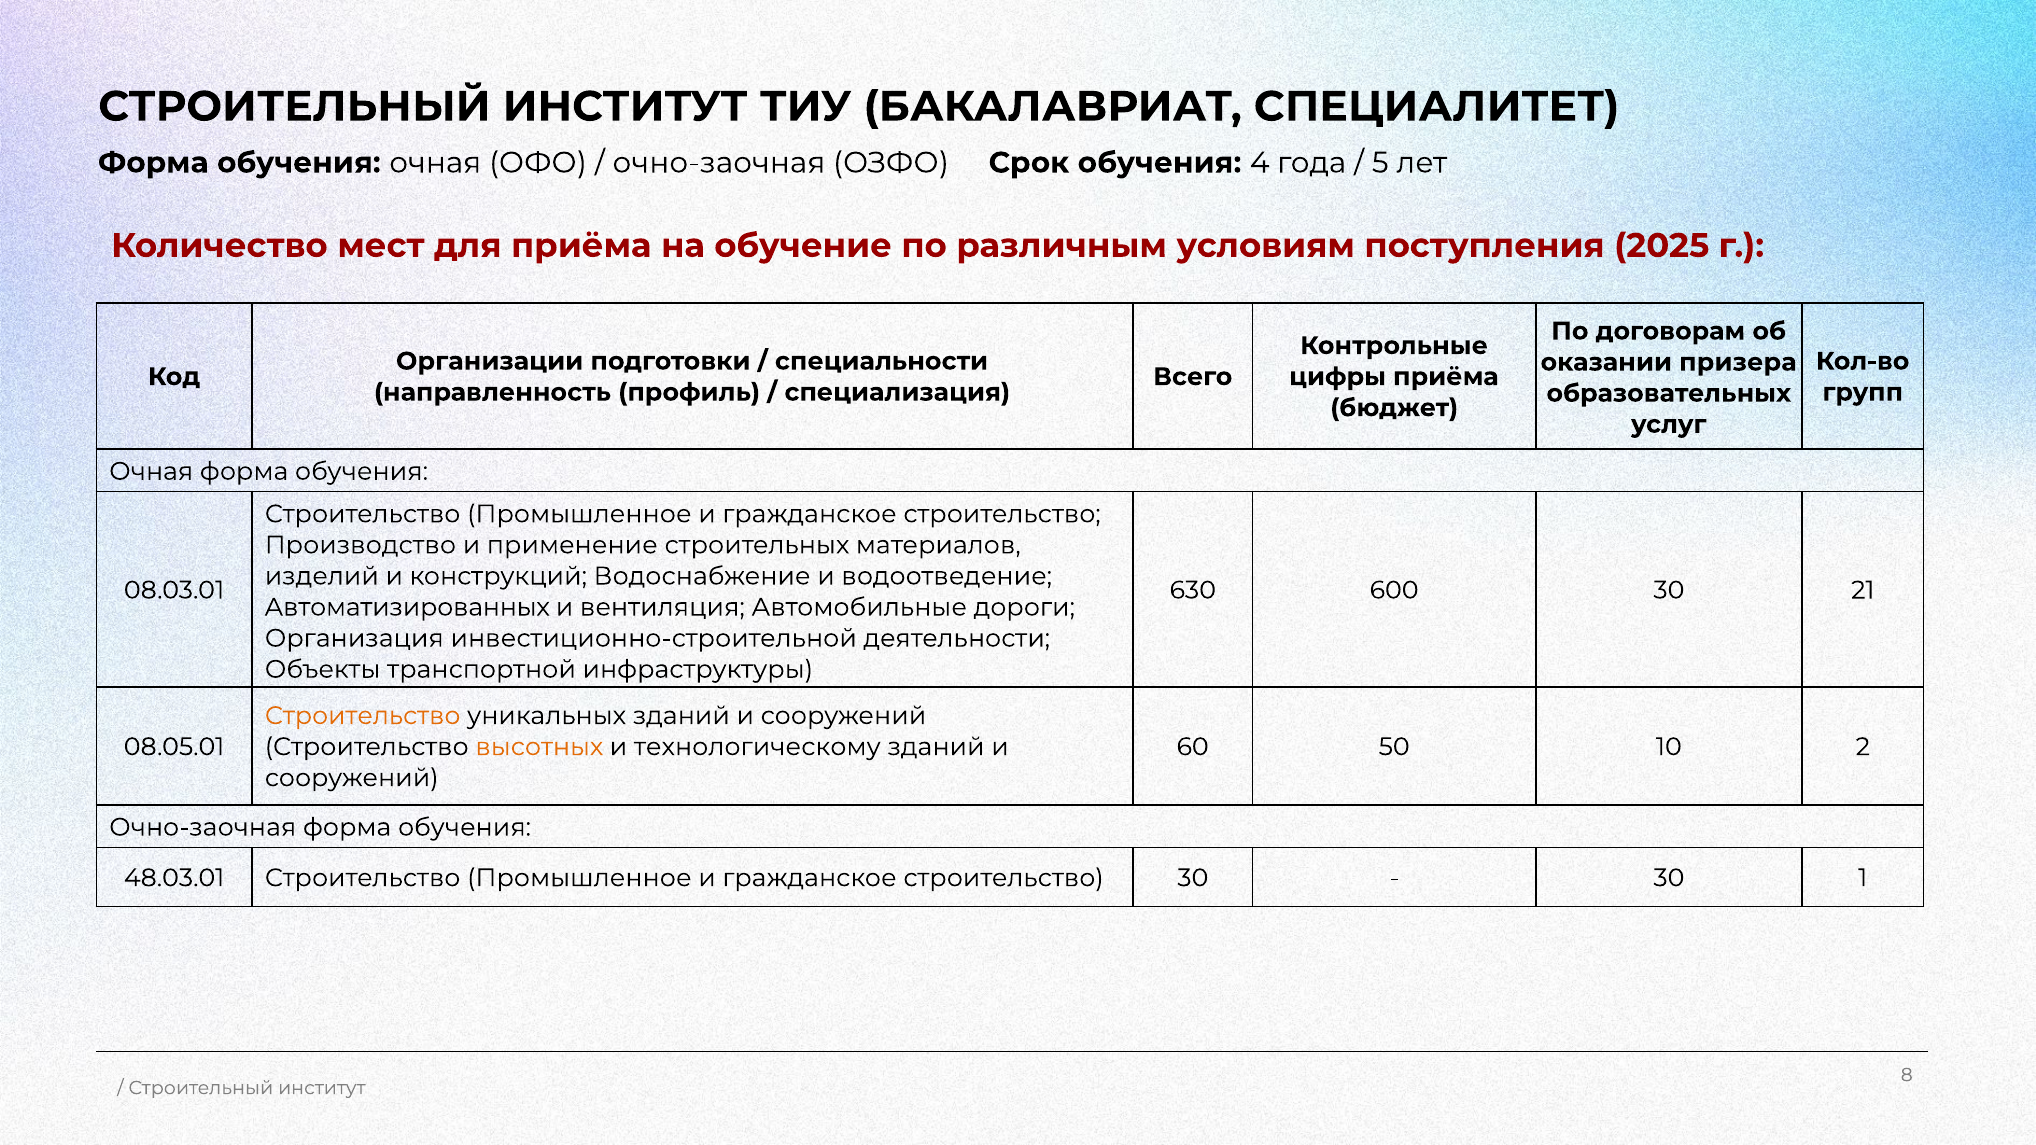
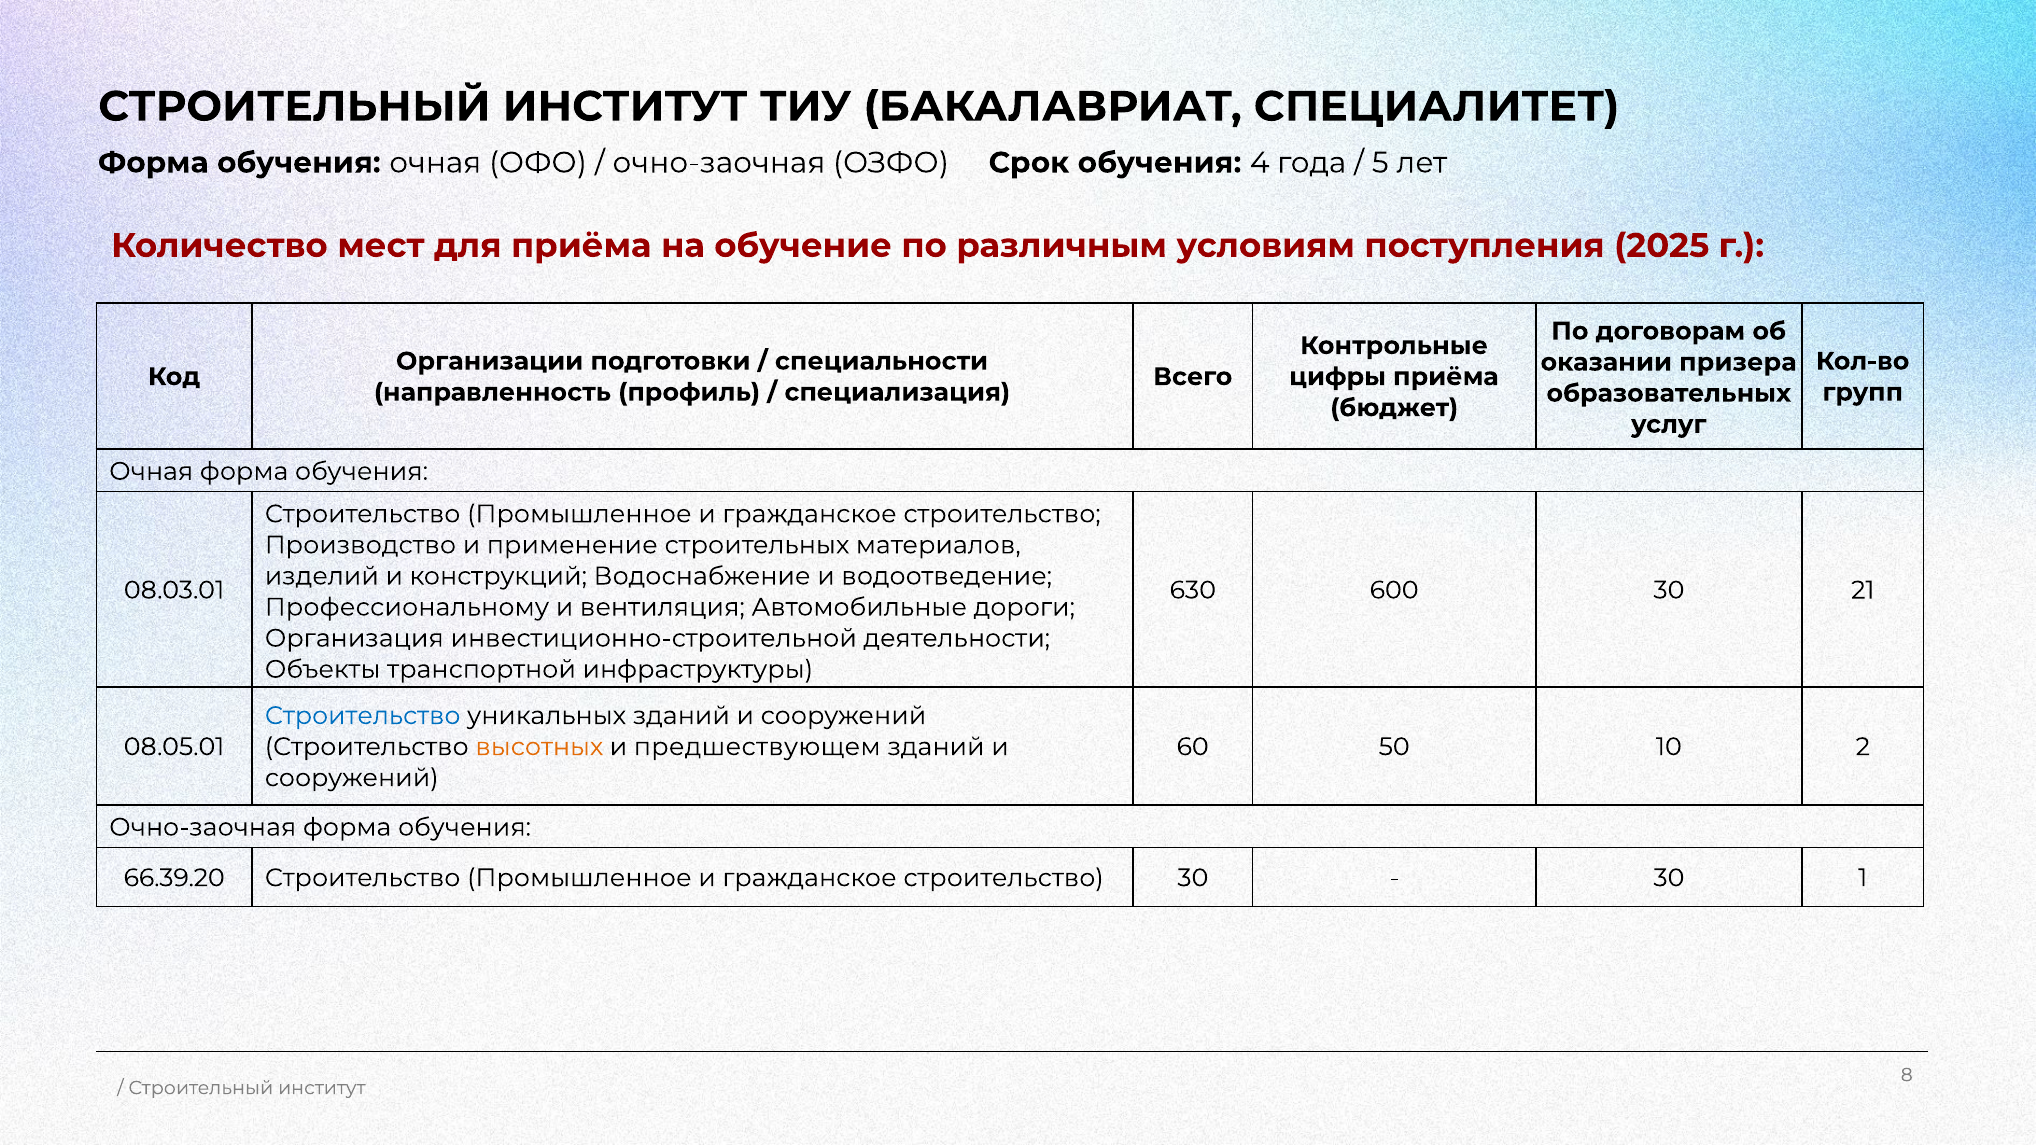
Автоматизированных: Автоматизированных -> Профессиональному
Строительство at (363, 716) colour: orange -> blue
технологическому: технологическому -> предшествующем
48.03.01: 48.03.01 -> 66.39.20
